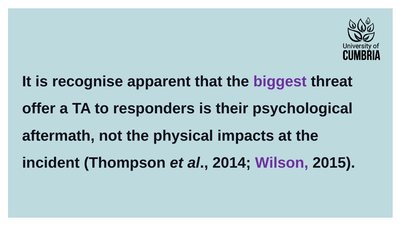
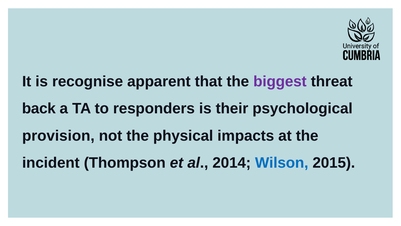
offer: offer -> back
aftermath: aftermath -> provision
Wilson colour: purple -> blue
